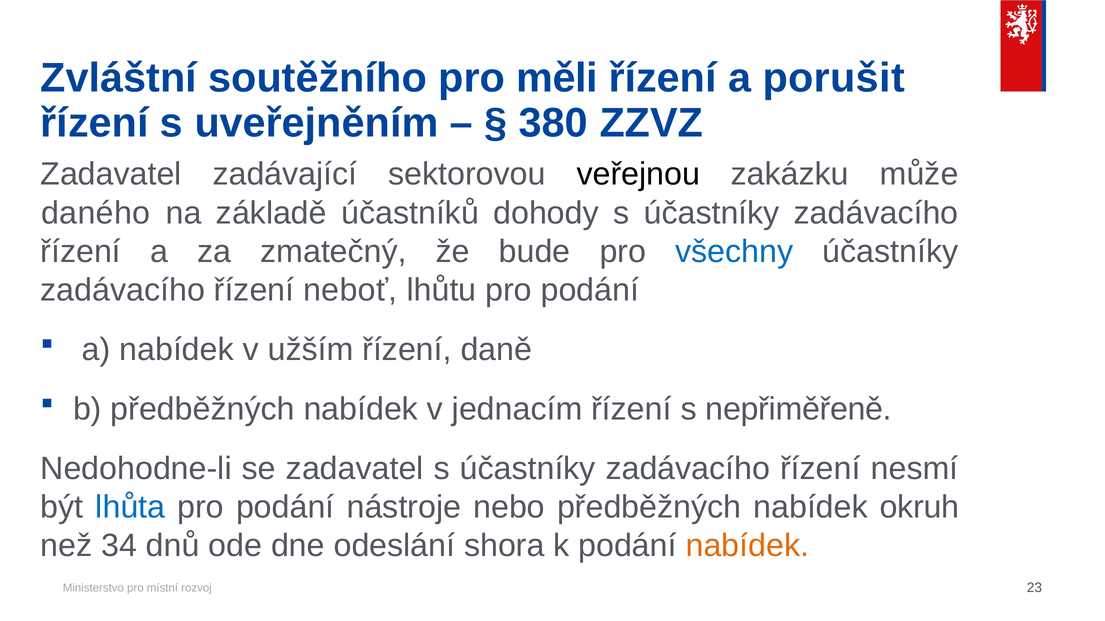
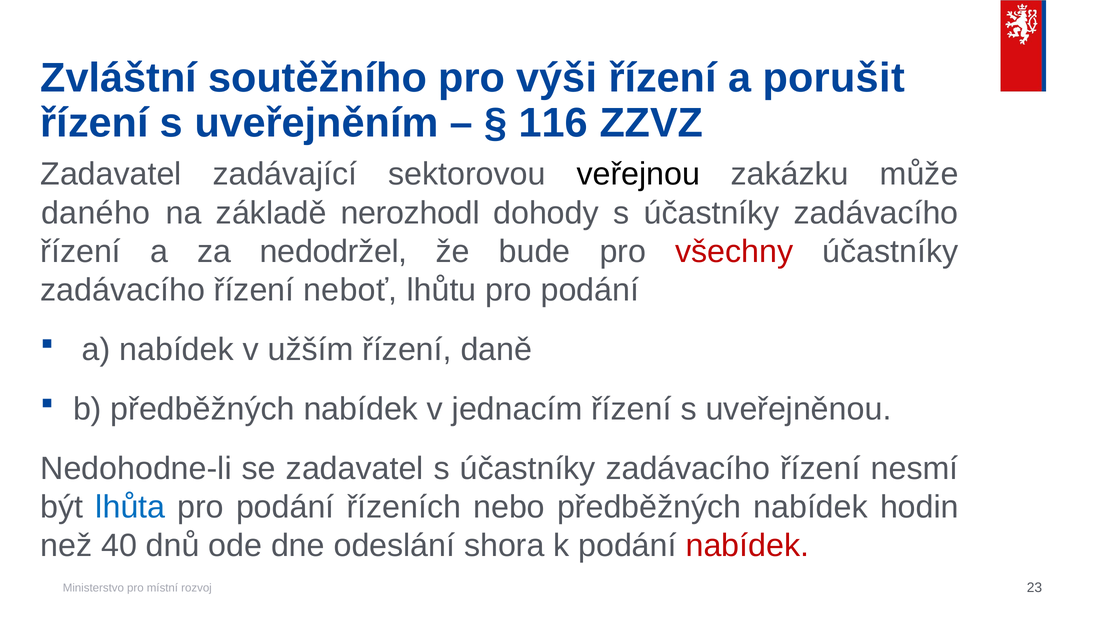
měli: měli -> výši
380: 380 -> 116
účastníků: účastníků -> nerozhodl
zmatečný: zmatečný -> nedodržel
všechny colour: blue -> red
nepřiměřeně: nepřiměřeně -> uveřejněnou
nástroje: nástroje -> řízeních
okruh: okruh -> hodin
34: 34 -> 40
nabídek at (747, 546) colour: orange -> red
